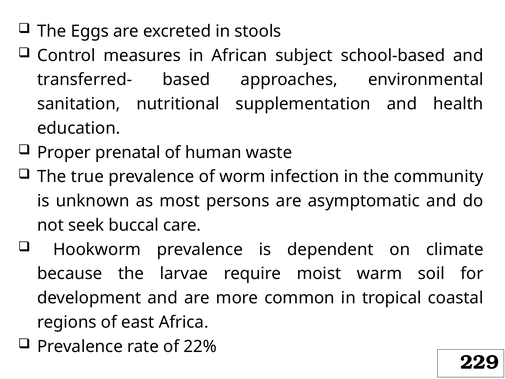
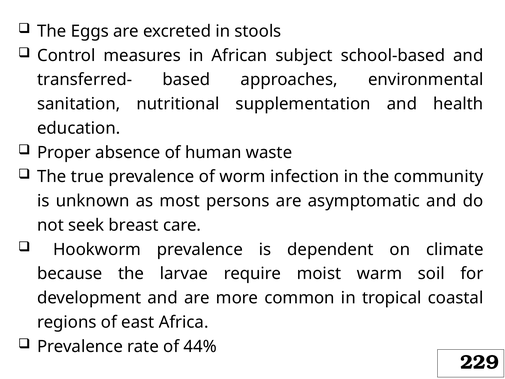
prenatal: prenatal -> absence
buccal: buccal -> breast
22%: 22% -> 44%
